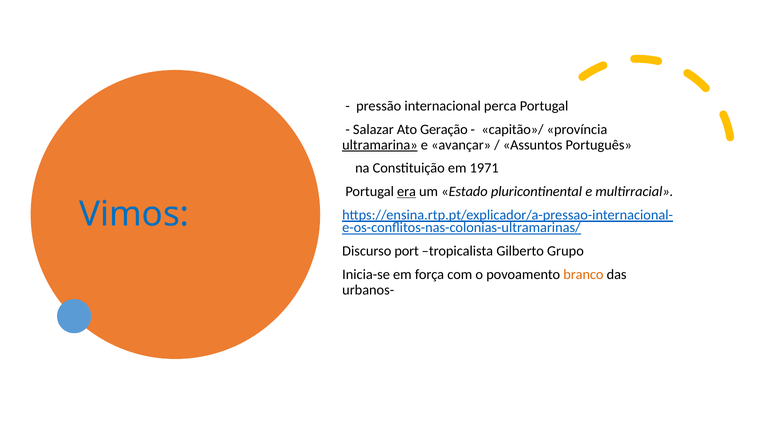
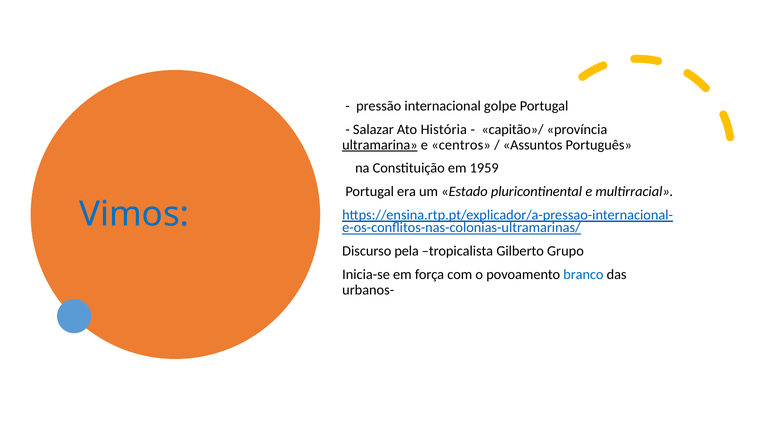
perca: perca -> golpe
Geração: Geração -> História
avançar: avançar -> centros
1971: 1971 -> 1959
era underline: present -> none
port: port -> pela
branco colour: orange -> blue
